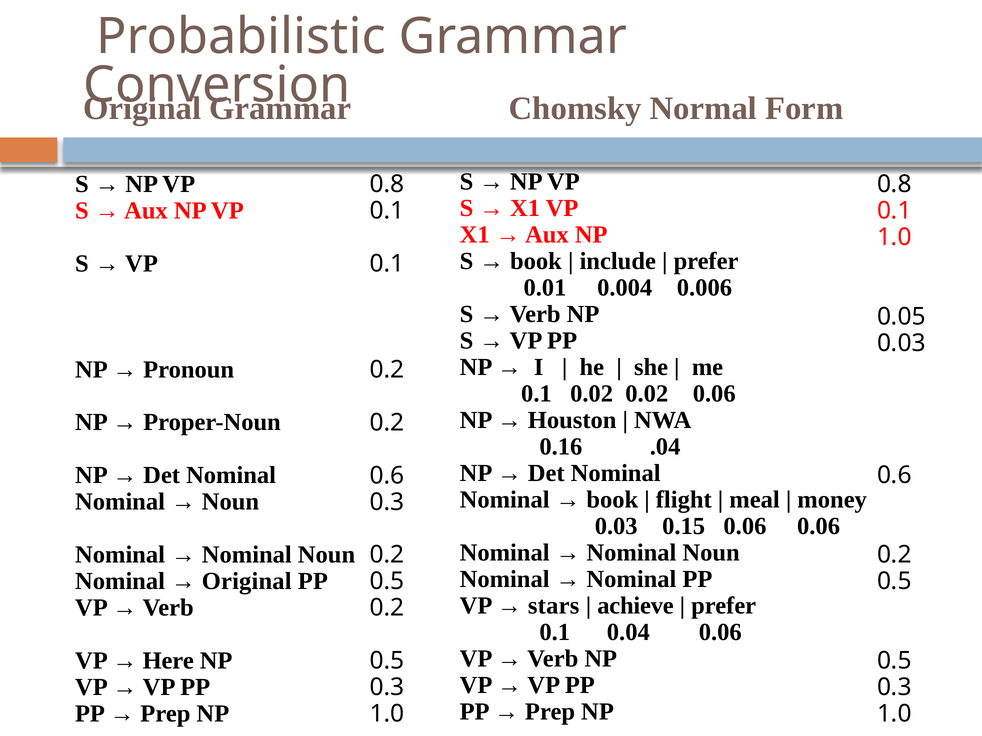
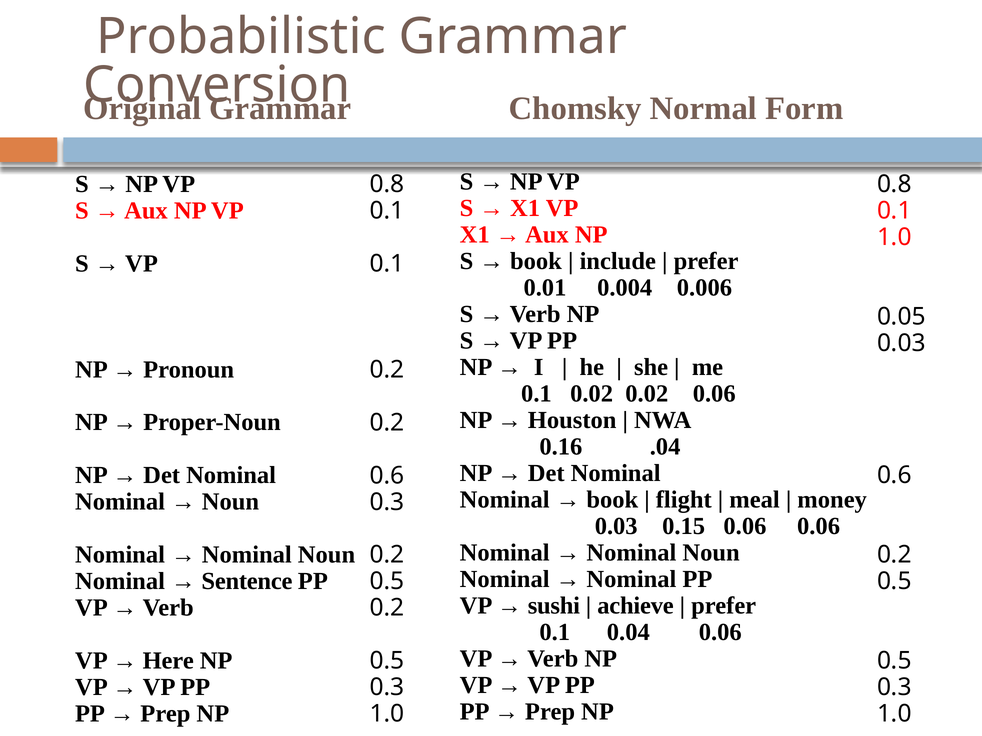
Original at (247, 582): Original -> Sentence
stars: stars -> sushi
